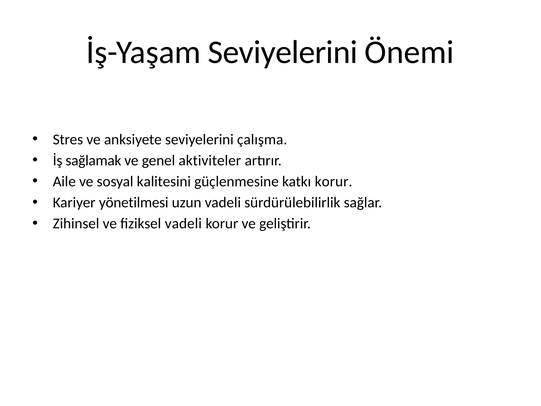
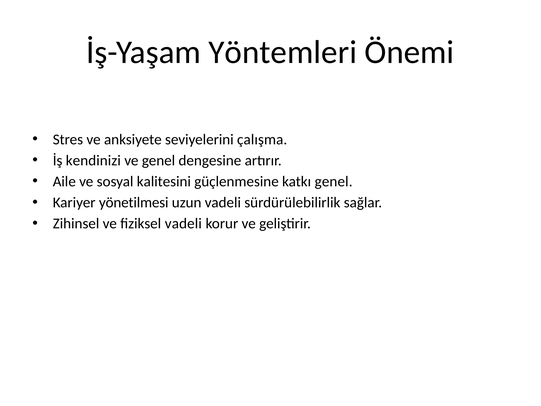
İş-Yaşam Seviyelerini: Seviyelerini -> Yöntemleri
sağlamak: sağlamak -> kendinizi
aktiviteler: aktiviteler -> dengesine
katkı korur: korur -> genel
